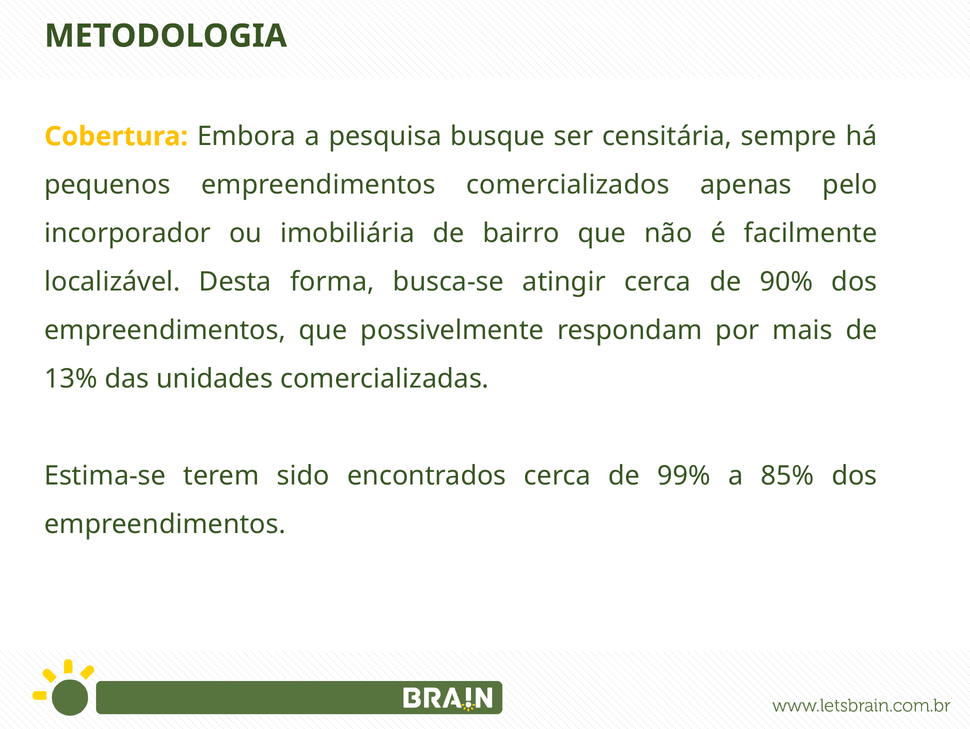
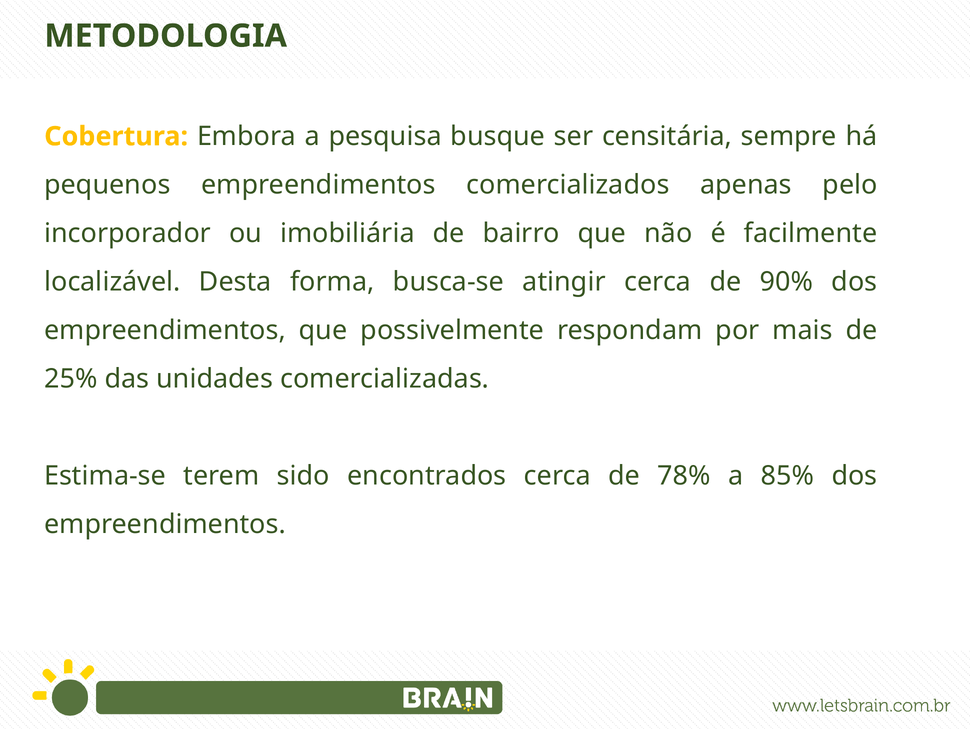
13%: 13% -> 25%
99%: 99% -> 78%
